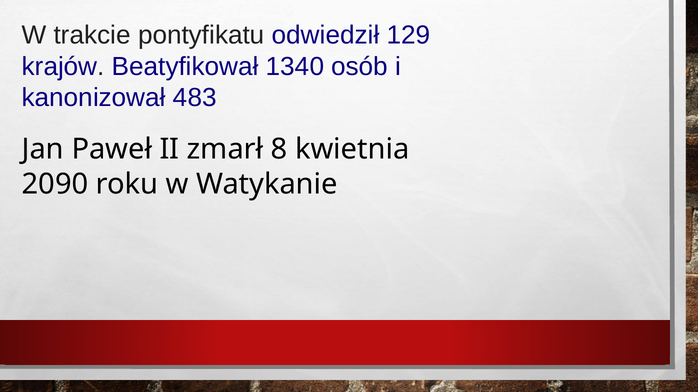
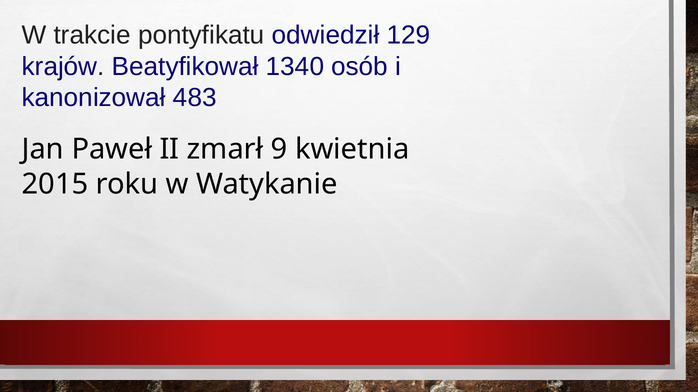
8: 8 -> 9
2090: 2090 -> 2015
